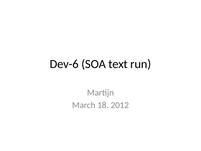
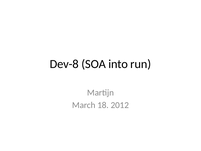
Dev-6: Dev-6 -> Dev-8
text: text -> into
